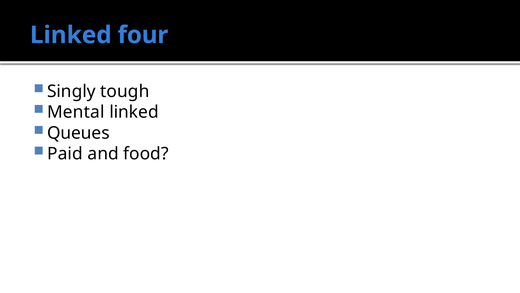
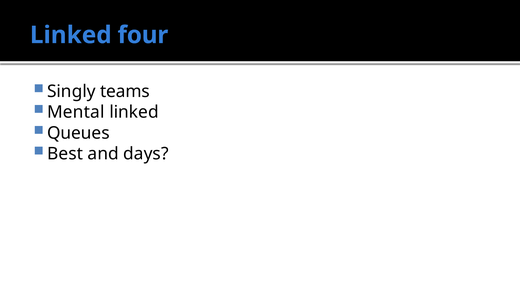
tough: tough -> teams
Paid: Paid -> Best
food: food -> days
